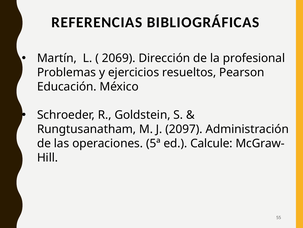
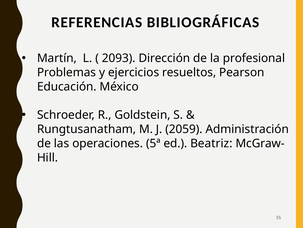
2069: 2069 -> 2093
2097: 2097 -> 2059
Calcule: Calcule -> Beatriz
